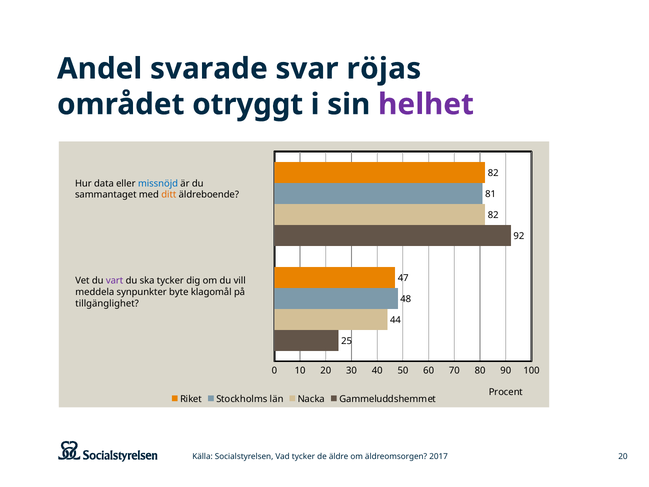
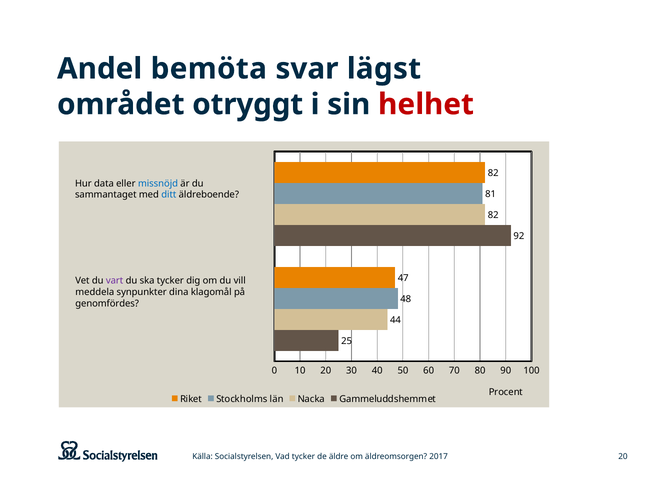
svarade: svarade -> bemöta
röjas: röjas -> lägst
helhet colour: purple -> red
ditt colour: orange -> blue
byte: byte -> dina
tillgänglighet: tillgänglighet -> genomfördes
